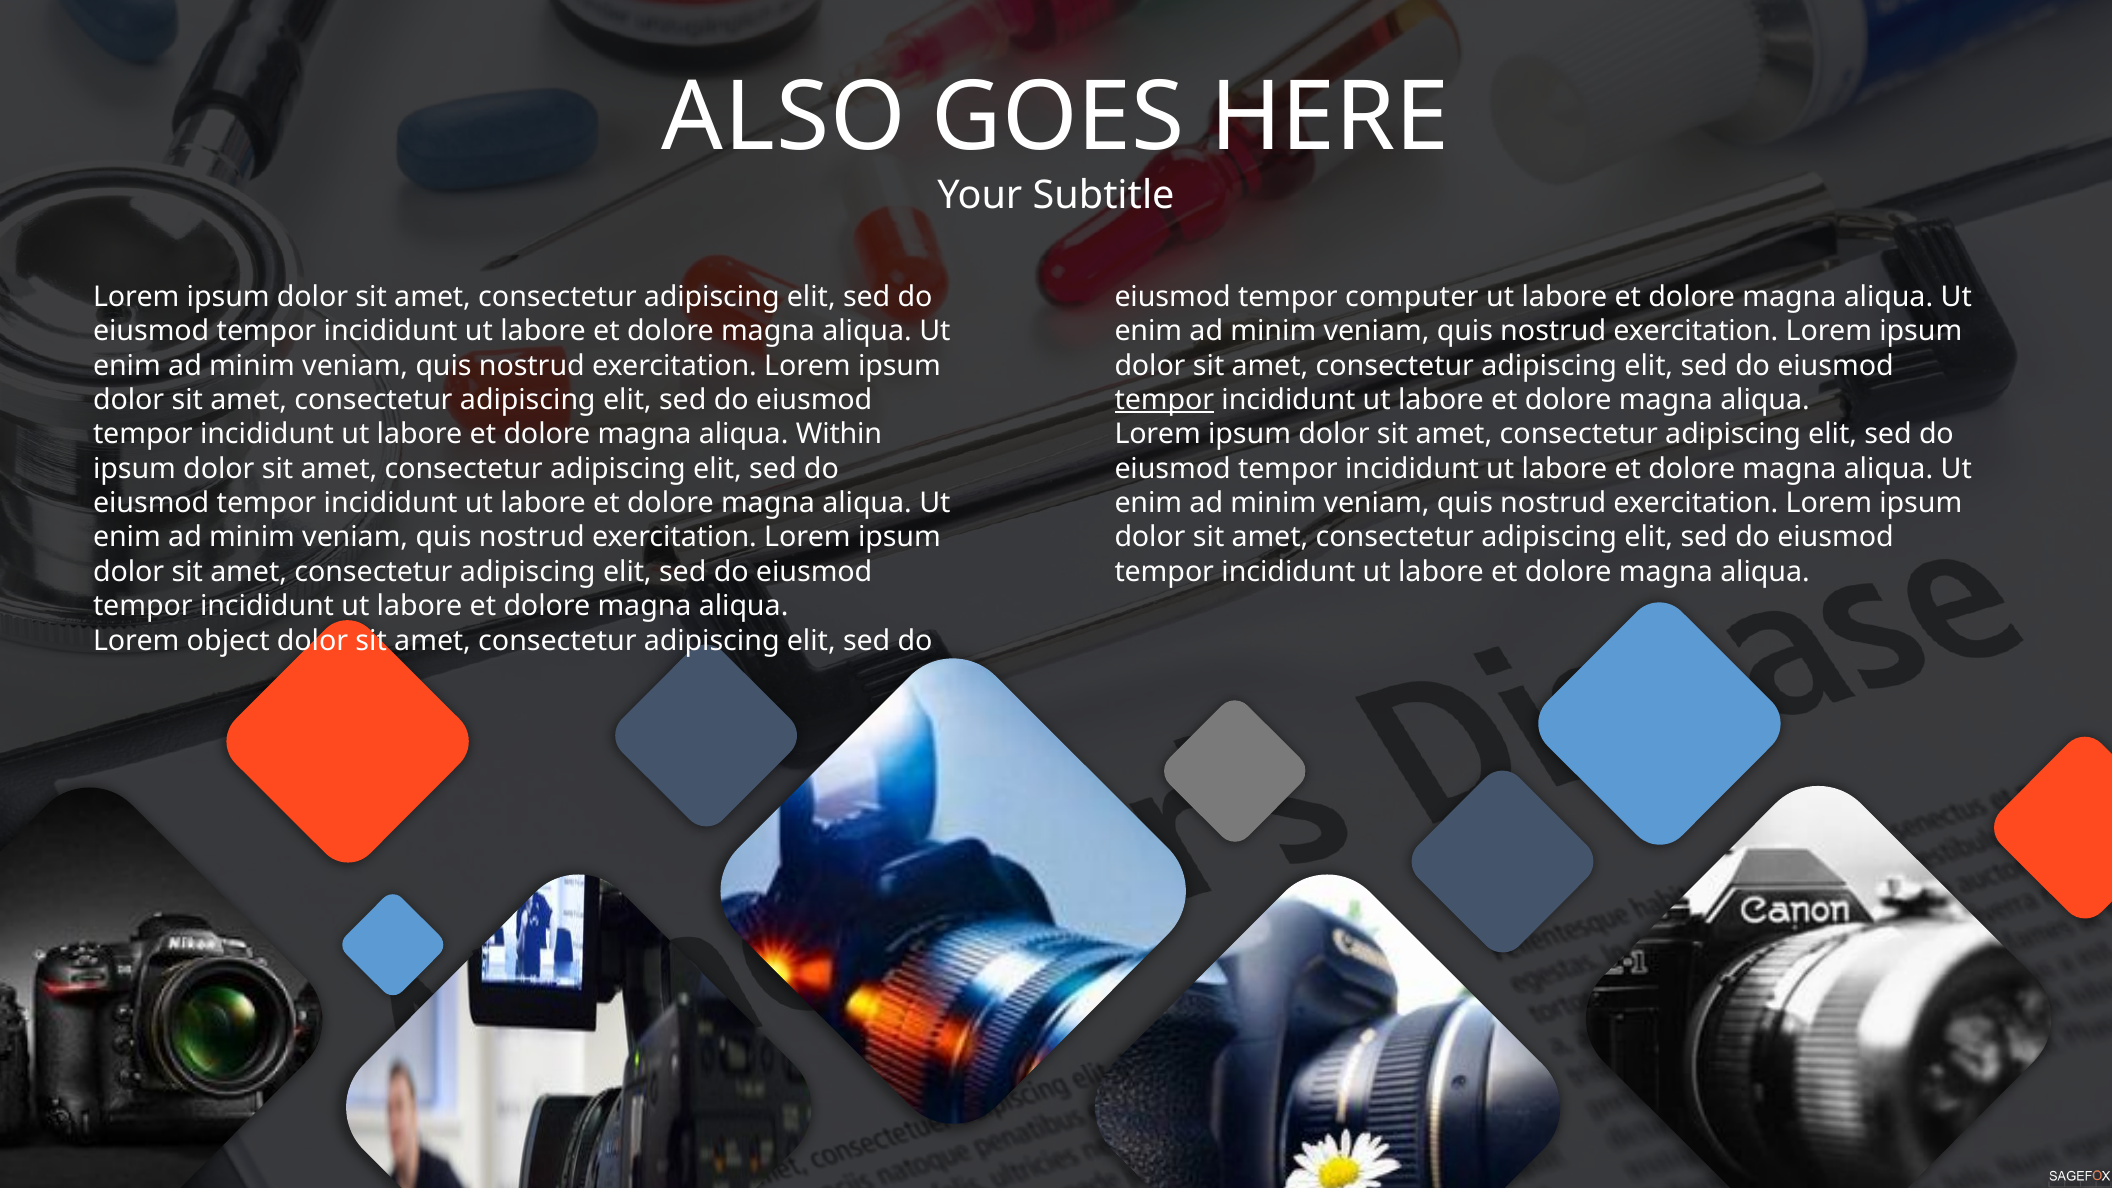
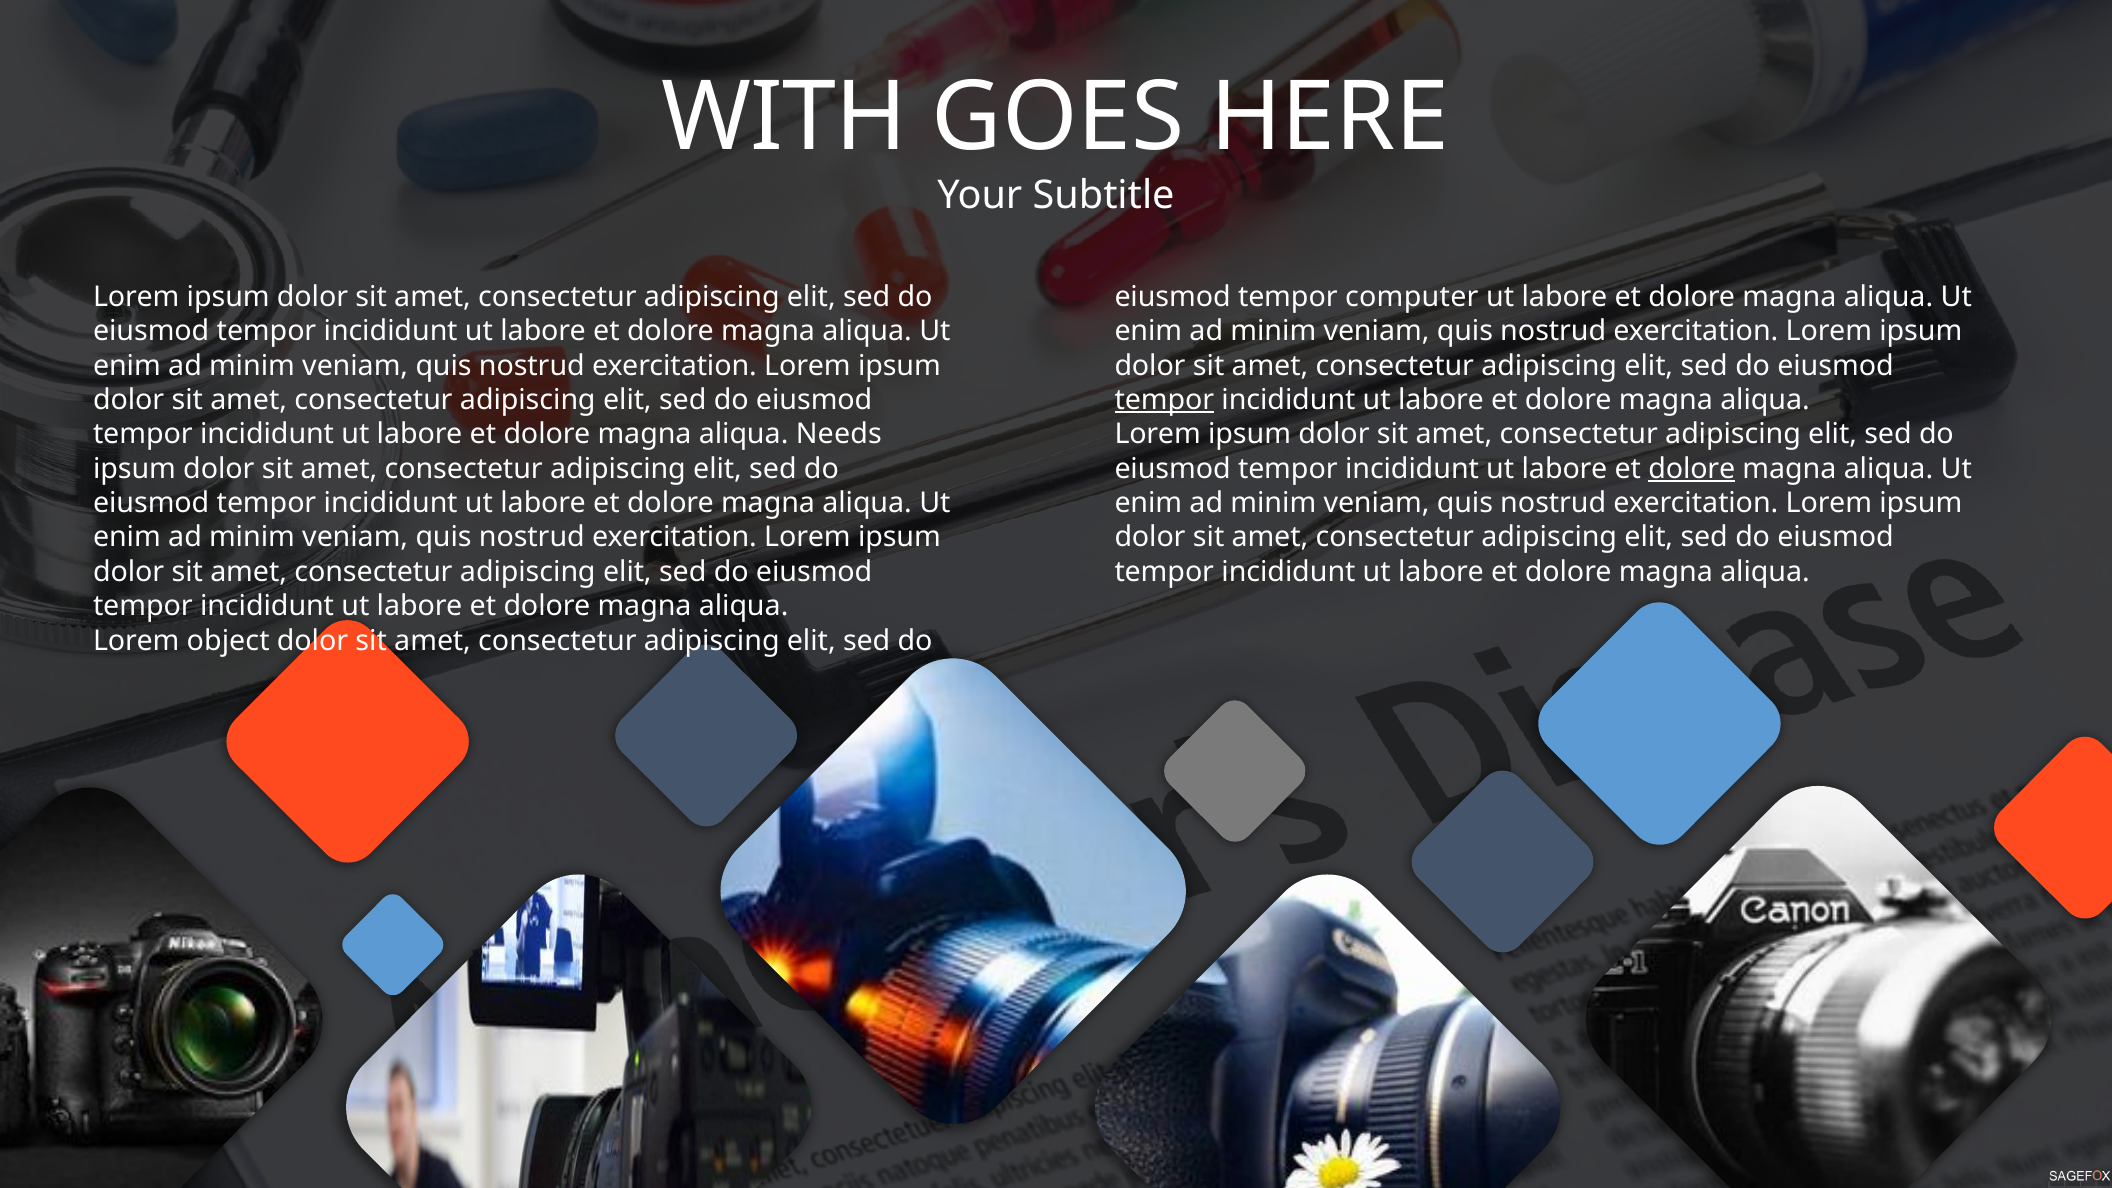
ALSO: ALSO -> WITH
Within: Within -> Needs
dolore at (1692, 469) underline: none -> present
